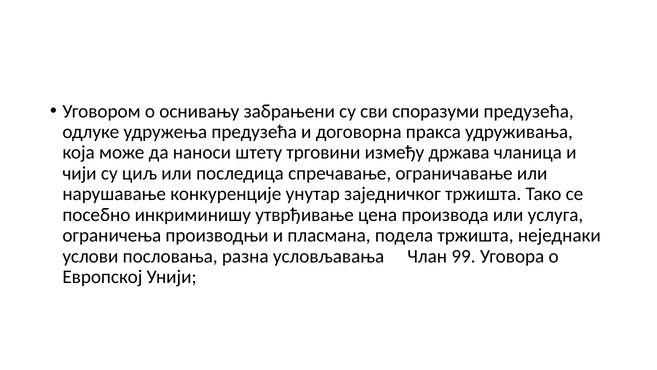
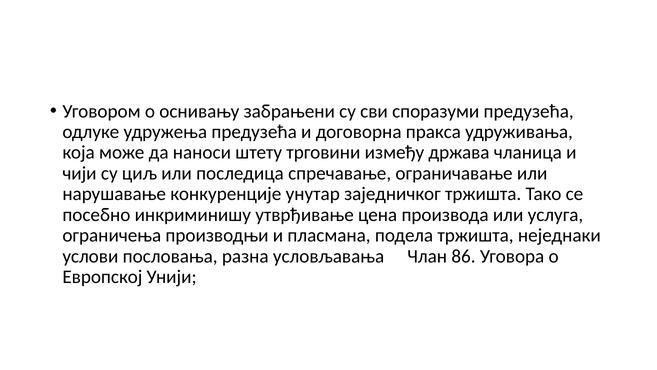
99: 99 -> 86
